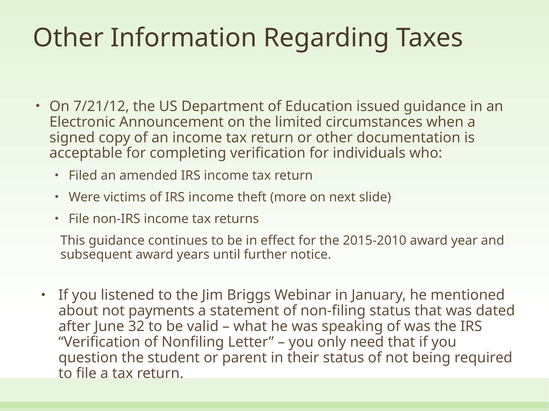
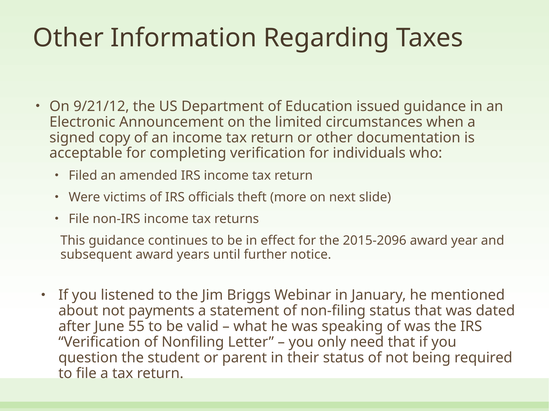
7/21/12: 7/21/12 -> 9/21/12
of IRS income: income -> officials
2015-2010: 2015-2010 -> 2015-2096
32: 32 -> 55
